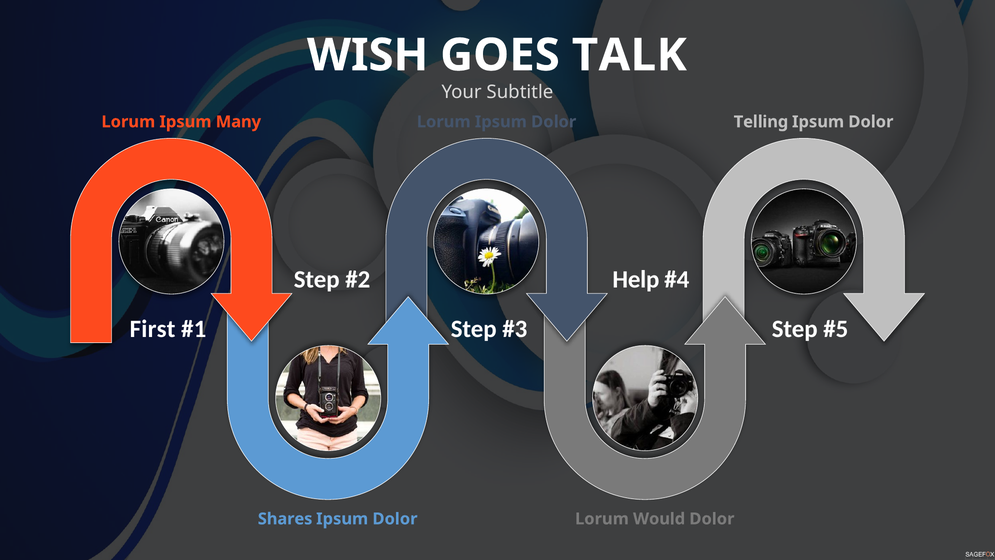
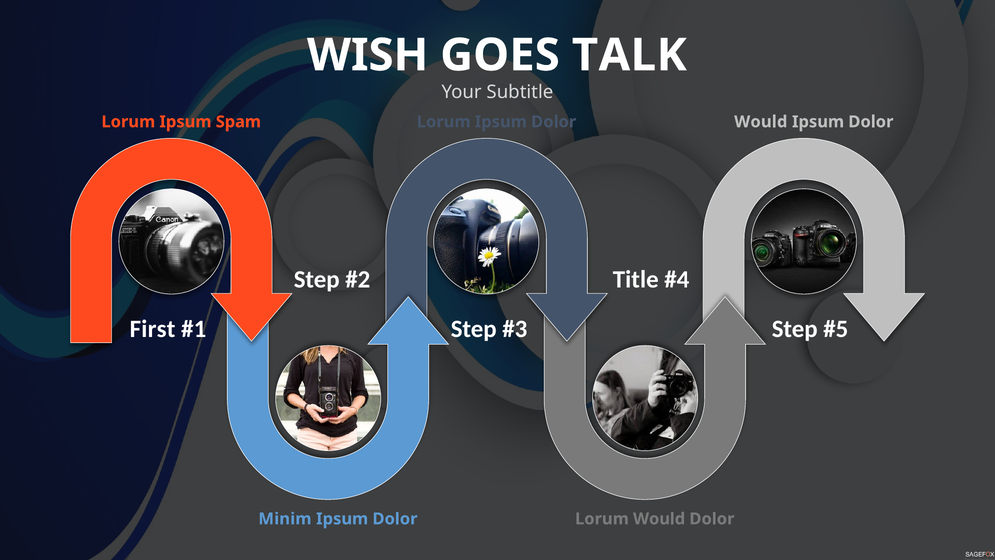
Many: Many -> Spam
Dolor Telling: Telling -> Would
Help: Help -> Title
Shares: Shares -> Minim
